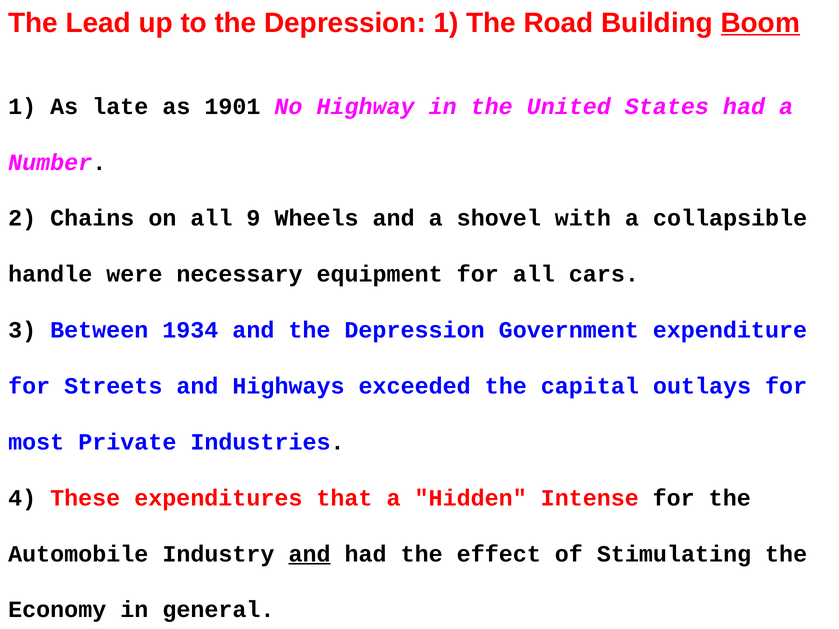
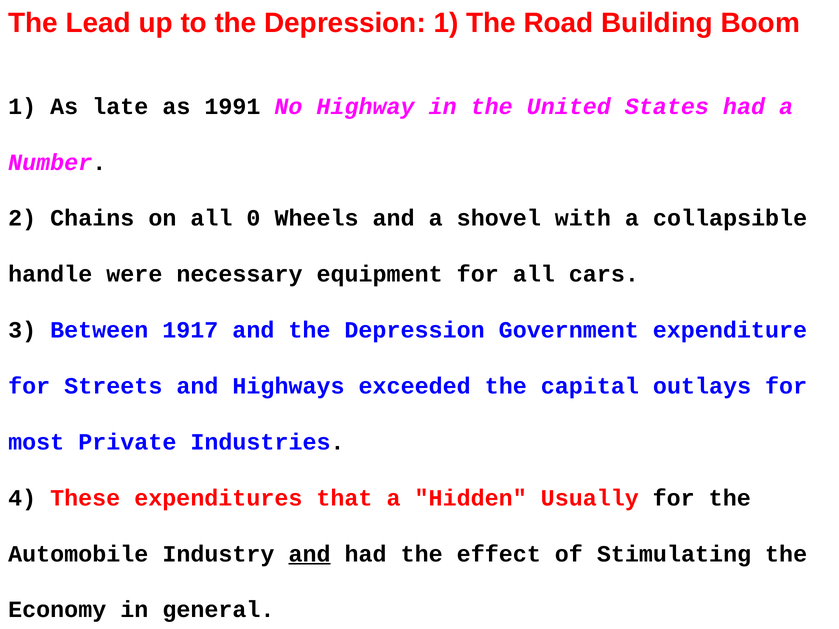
Boom underline: present -> none
1901: 1901 -> 1991
9: 9 -> 0
1934: 1934 -> 1917
Intense: Intense -> Usually
